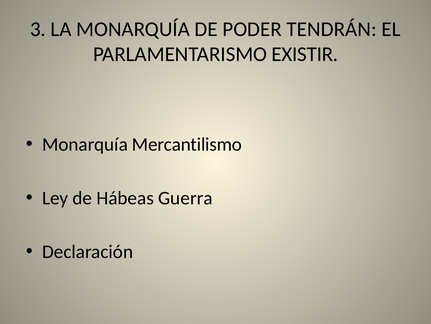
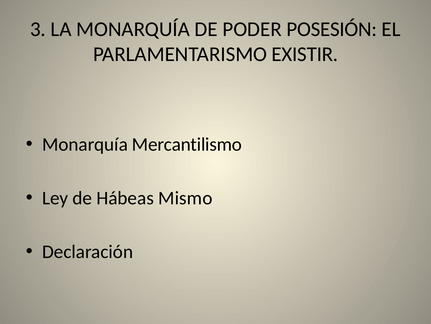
TENDRÁN: TENDRÁN -> POSESIÓN
Guerra: Guerra -> Mismo
